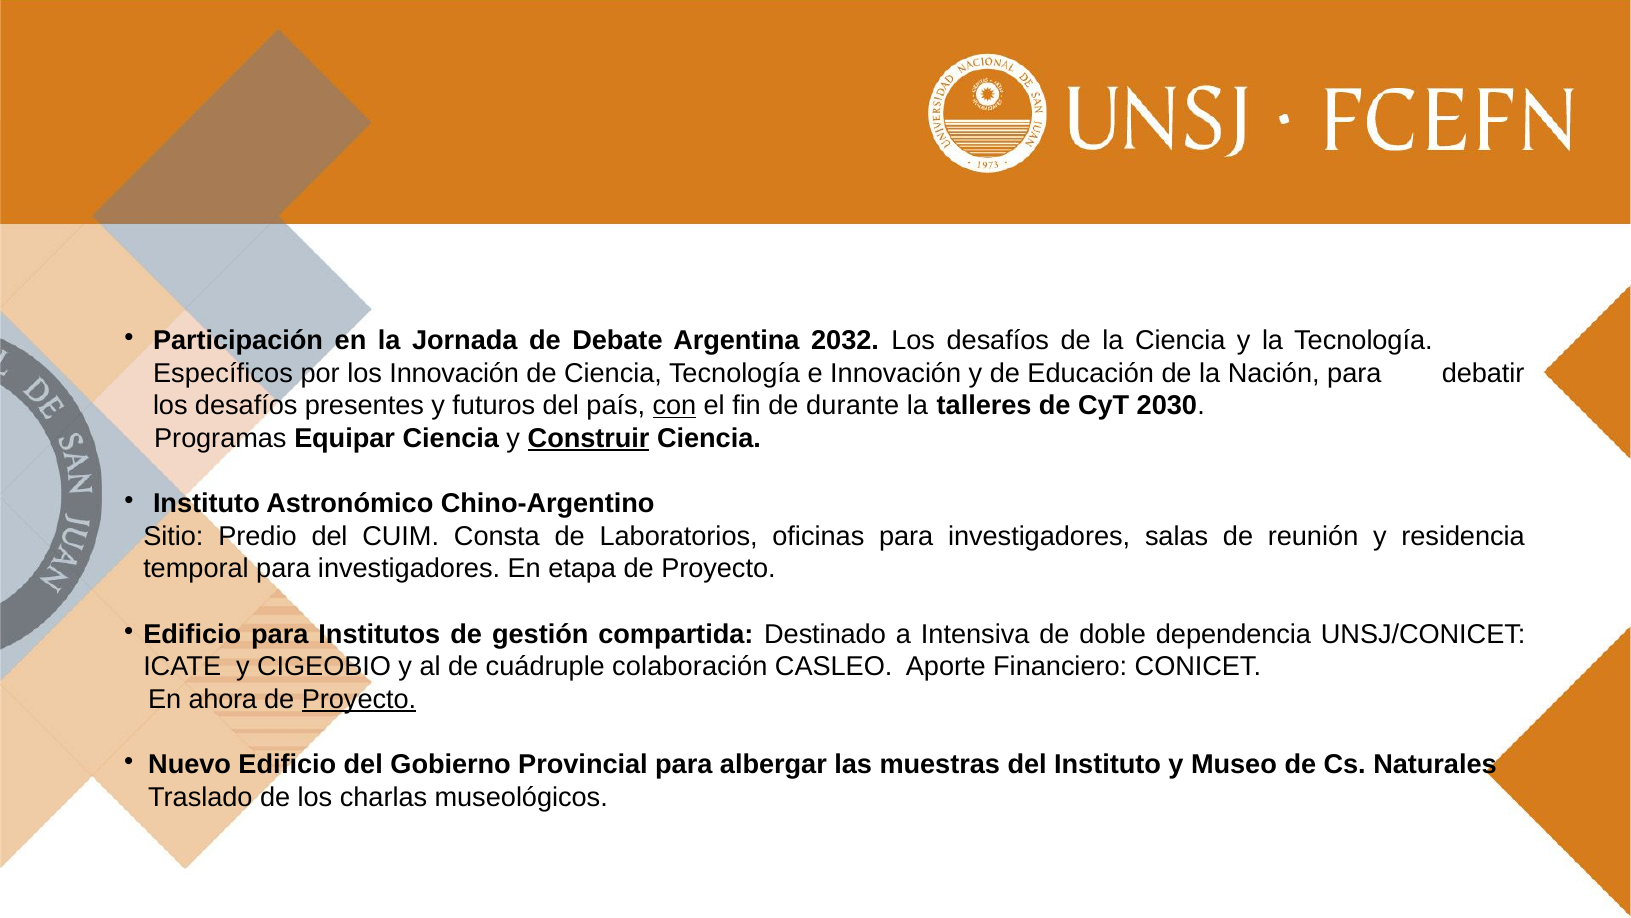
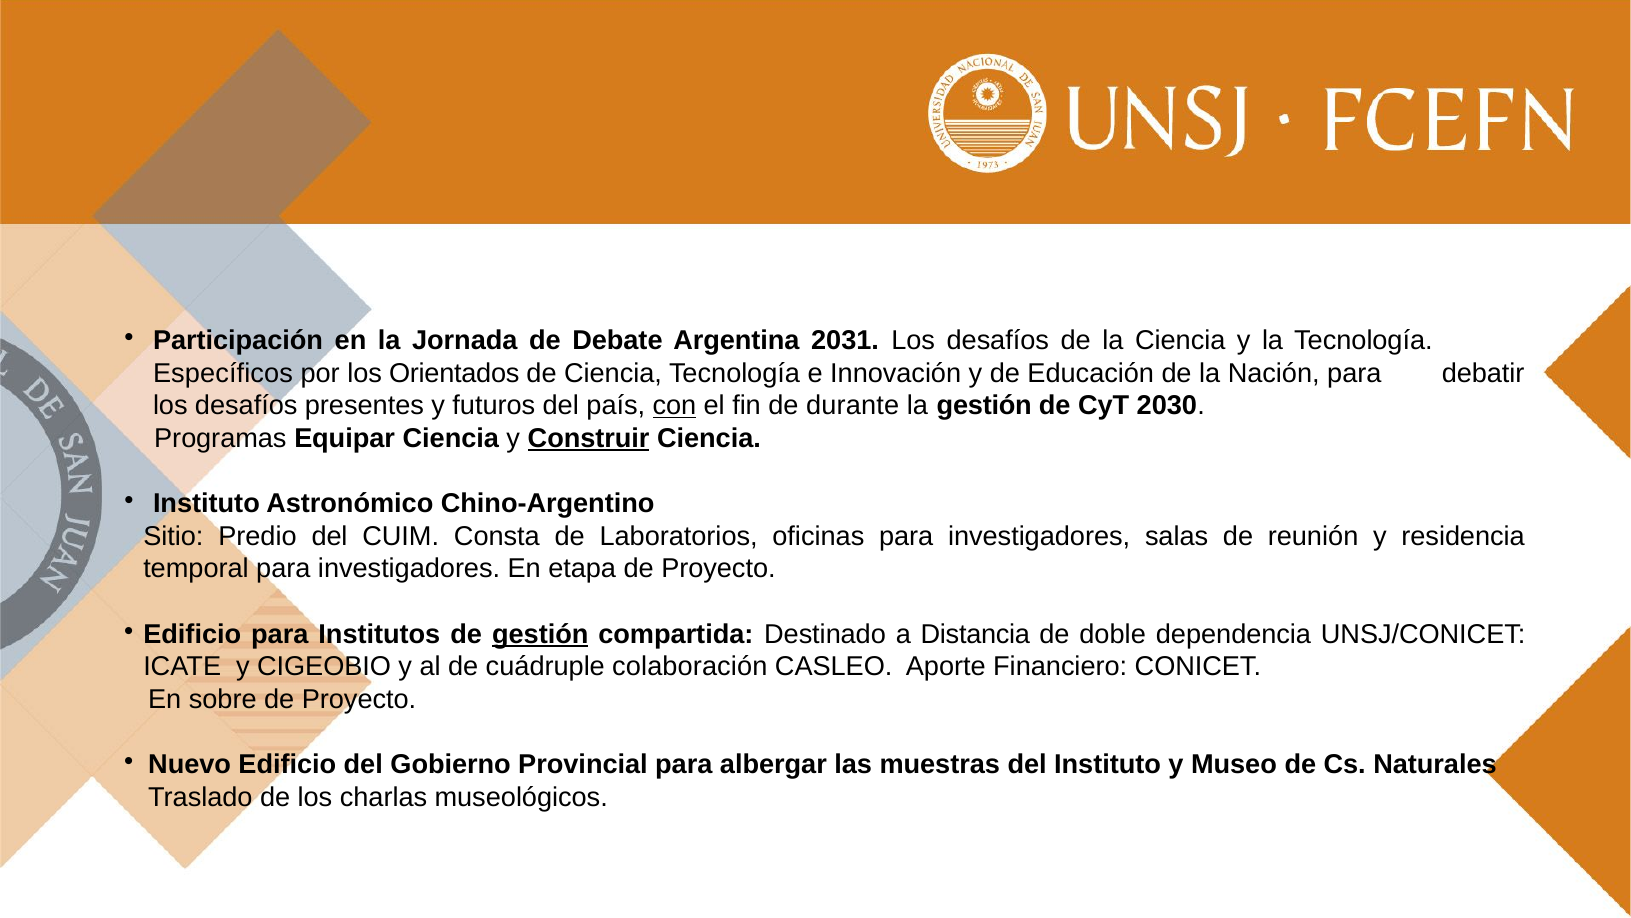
2032: 2032 -> 2031
los Innovación: Innovación -> Orientados
la talleres: talleres -> gestión
gestión at (540, 634) underline: none -> present
Intensiva: Intensiva -> Distancia
ahora: ahora -> sobre
Proyecto at (359, 699) underline: present -> none
